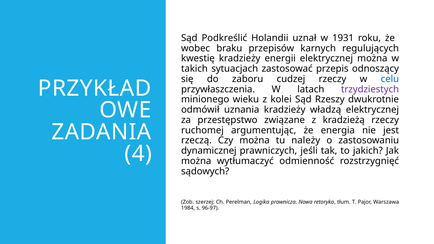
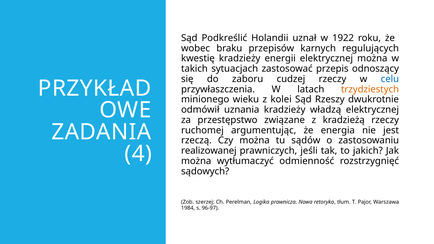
1931: 1931 -> 1922
trzydziestych colour: purple -> orange
należy: należy -> sądów
dynamicznej: dynamicznej -> realizowanej
